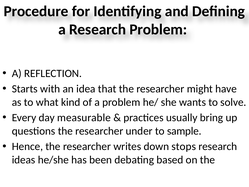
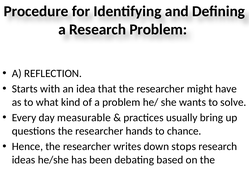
under: under -> hands
sample: sample -> chance
